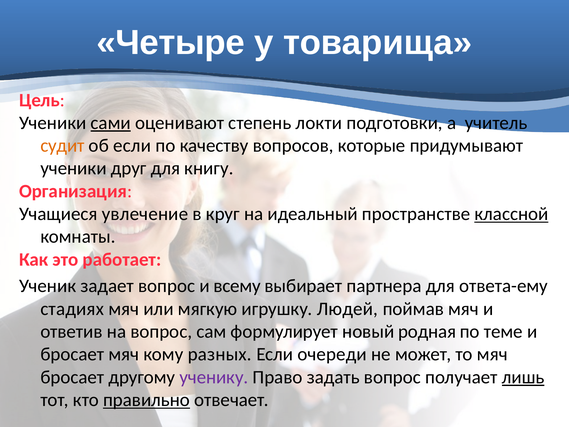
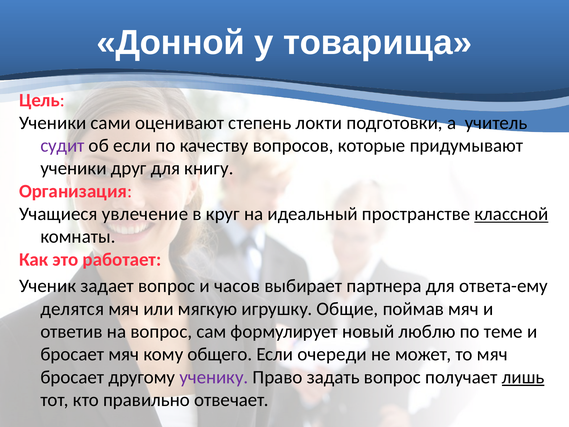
Четыре: Четыре -> Донной
сами underline: present -> none
судит colour: orange -> purple
всему: всему -> часов
стадиях: стадиях -> делятся
Людей: Людей -> Общие
родная: родная -> люблю
разных: разных -> общего
правильно underline: present -> none
